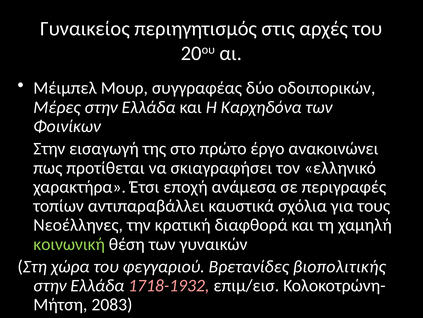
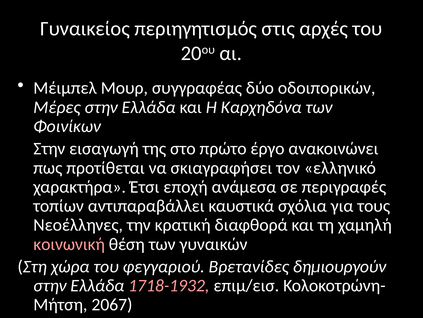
κοινωνική colour: light green -> pink
βιοπολιτικής: βιοπολιτικής -> δημιουργούν
2083: 2083 -> 2067
